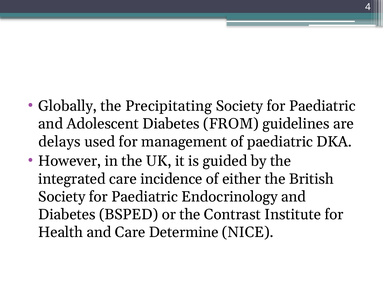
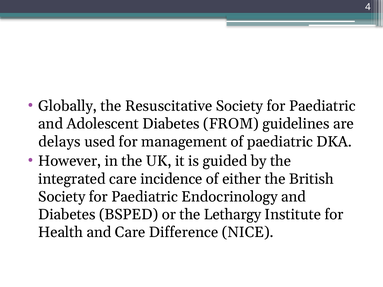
Precipitating: Precipitating -> Resuscitative
Contrast: Contrast -> Lethargy
Determine: Determine -> Difference
